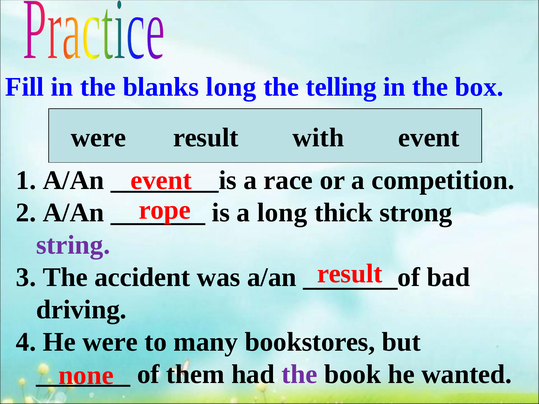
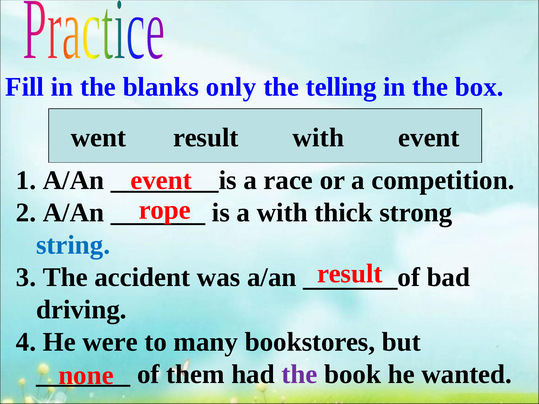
blanks long: long -> only
were at (98, 138): were -> went
a long: long -> with
string colour: purple -> blue
